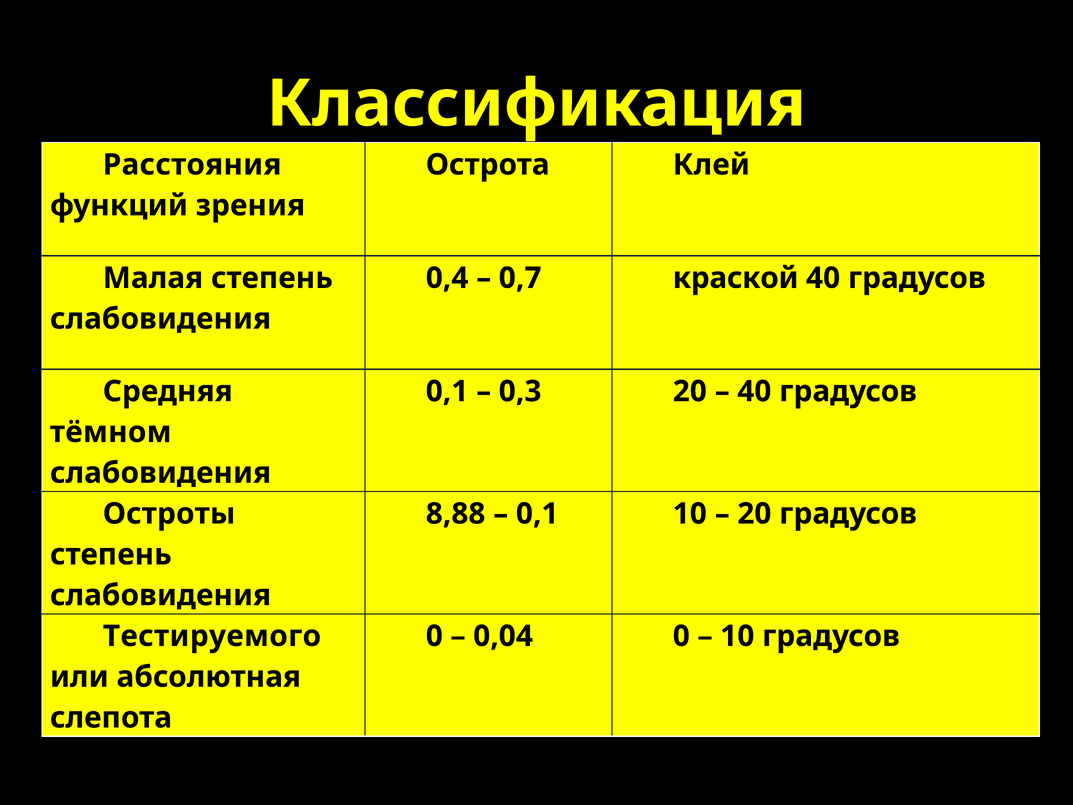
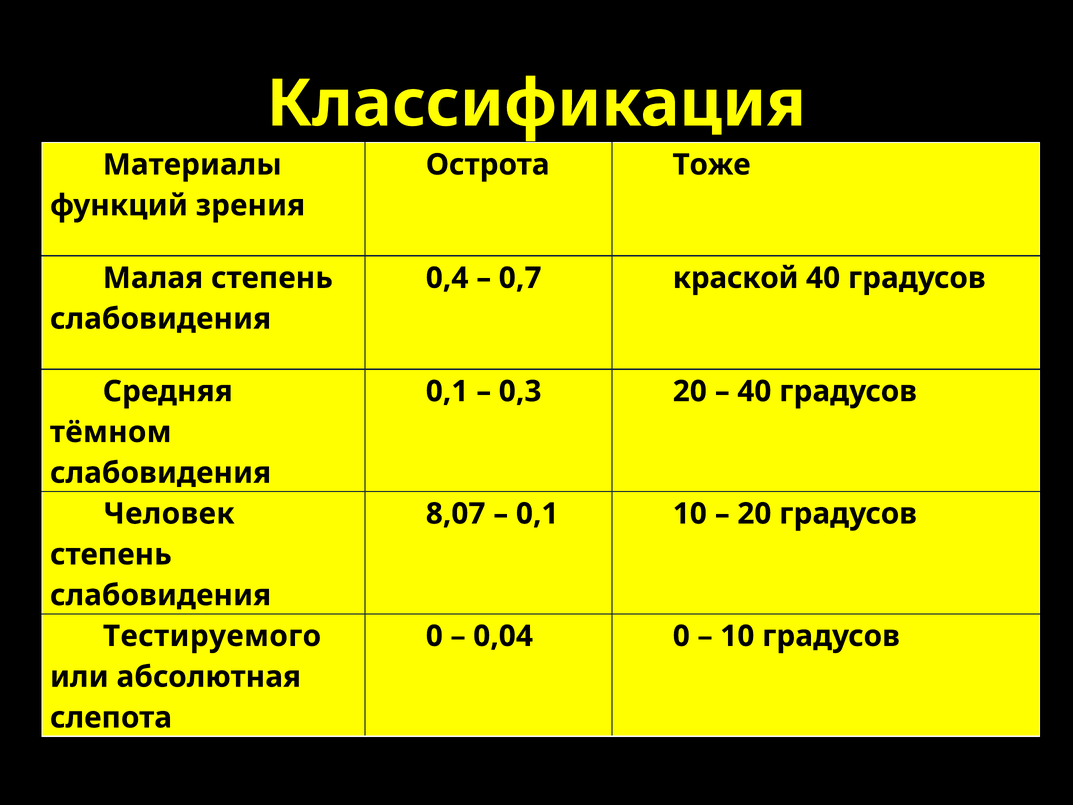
Расстояния: Расстояния -> Материалы
Клей: Клей -> Тоже
Остроты: Остроты -> Человек
8,88: 8,88 -> 8,07
